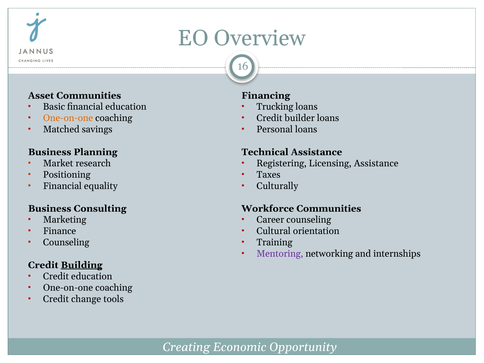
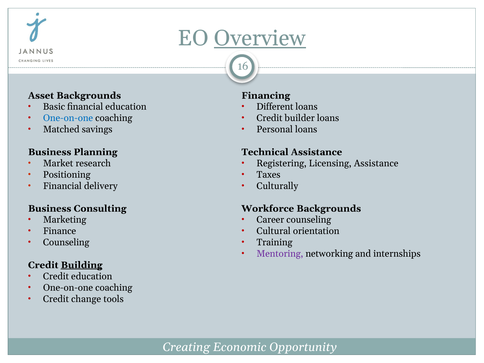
Overview underline: none -> present
Asset Communities: Communities -> Backgrounds
Trucking: Trucking -> Different
One-on-one at (68, 118) colour: orange -> blue
equality: equality -> delivery
Workforce Communities: Communities -> Backgrounds
